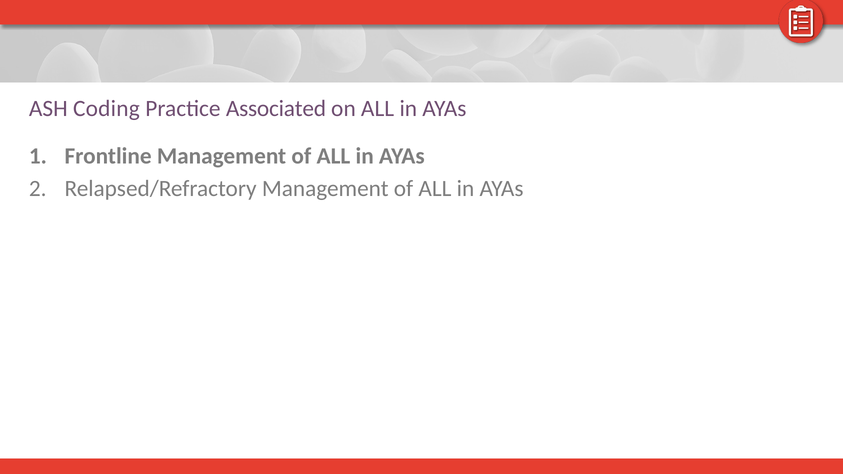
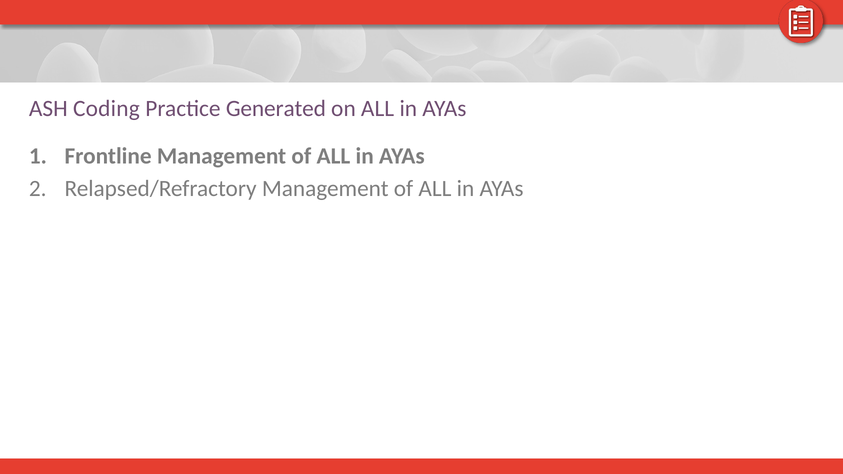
Associated: Associated -> Generated
